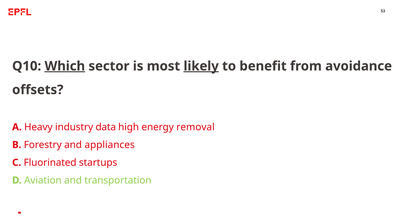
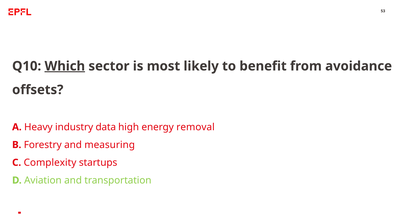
likely underline: present -> none
appliances: appliances -> measuring
Fluorinated: Fluorinated -> Complexity
